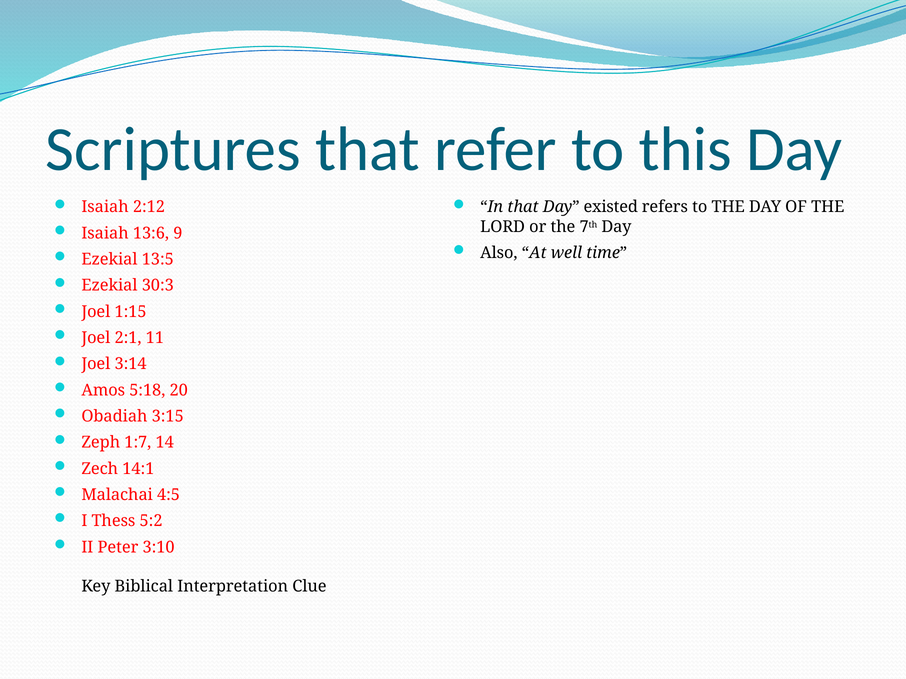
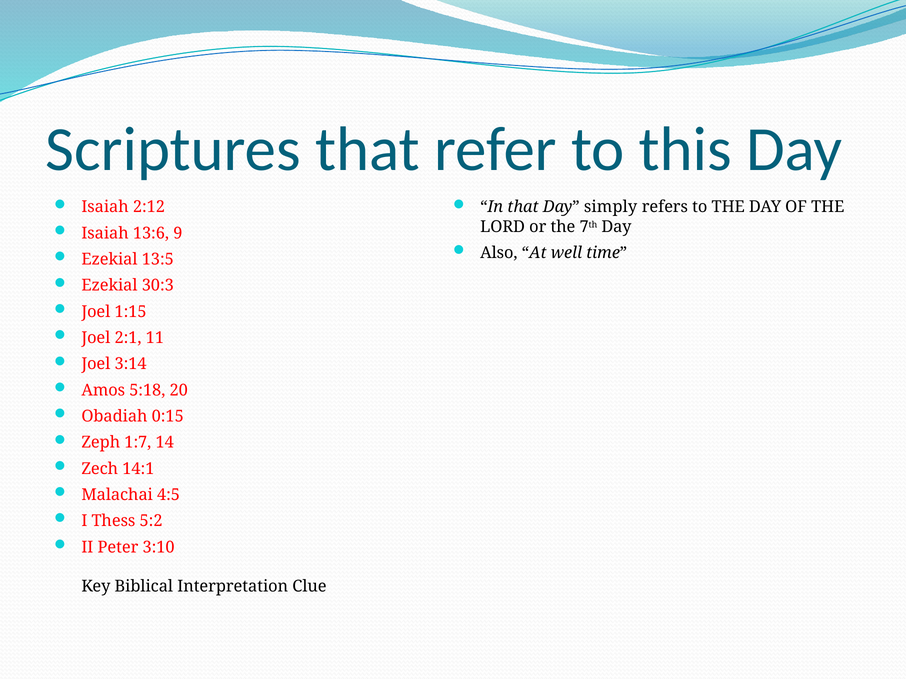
existed: existed -> simply
3:15: 3:15 -> 0:15
